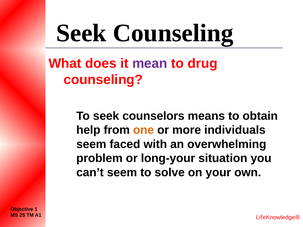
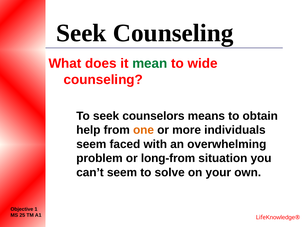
mean colour: purple -> green
drug: drug -> wide
long-your: long-your -> long-from
